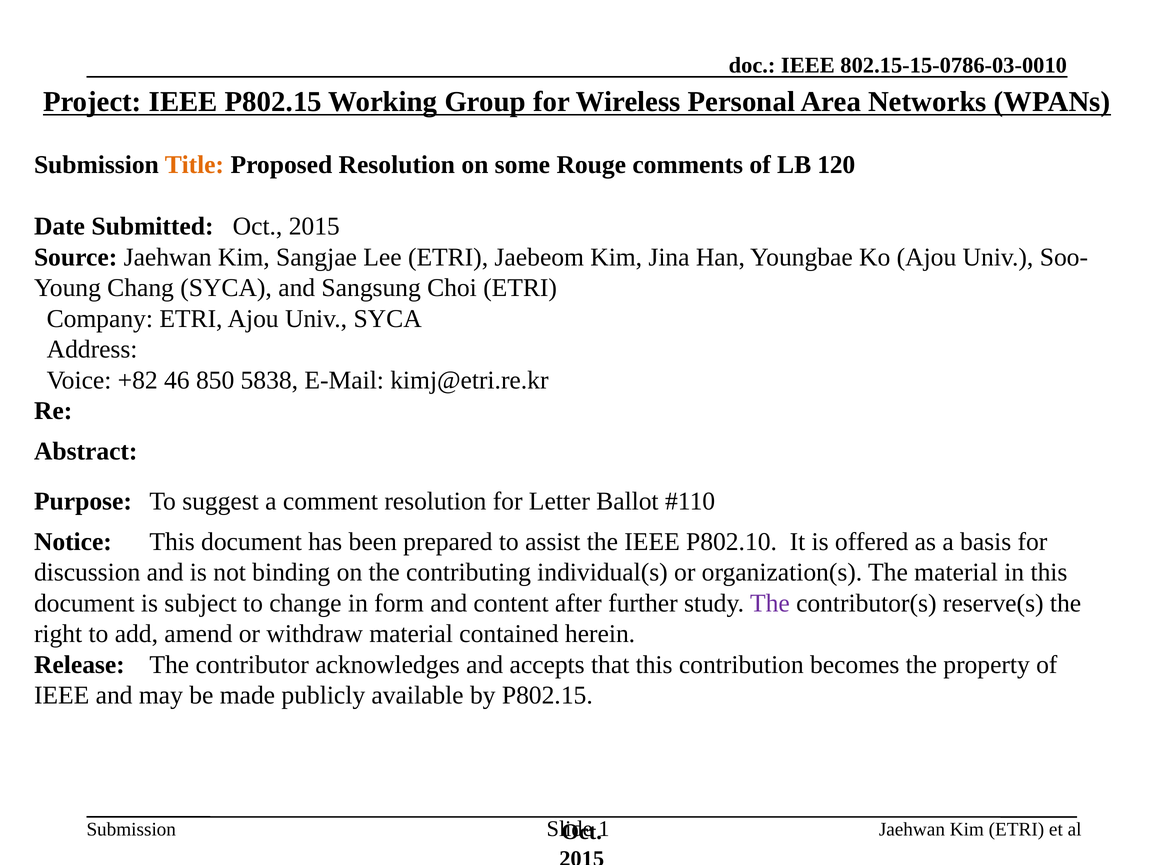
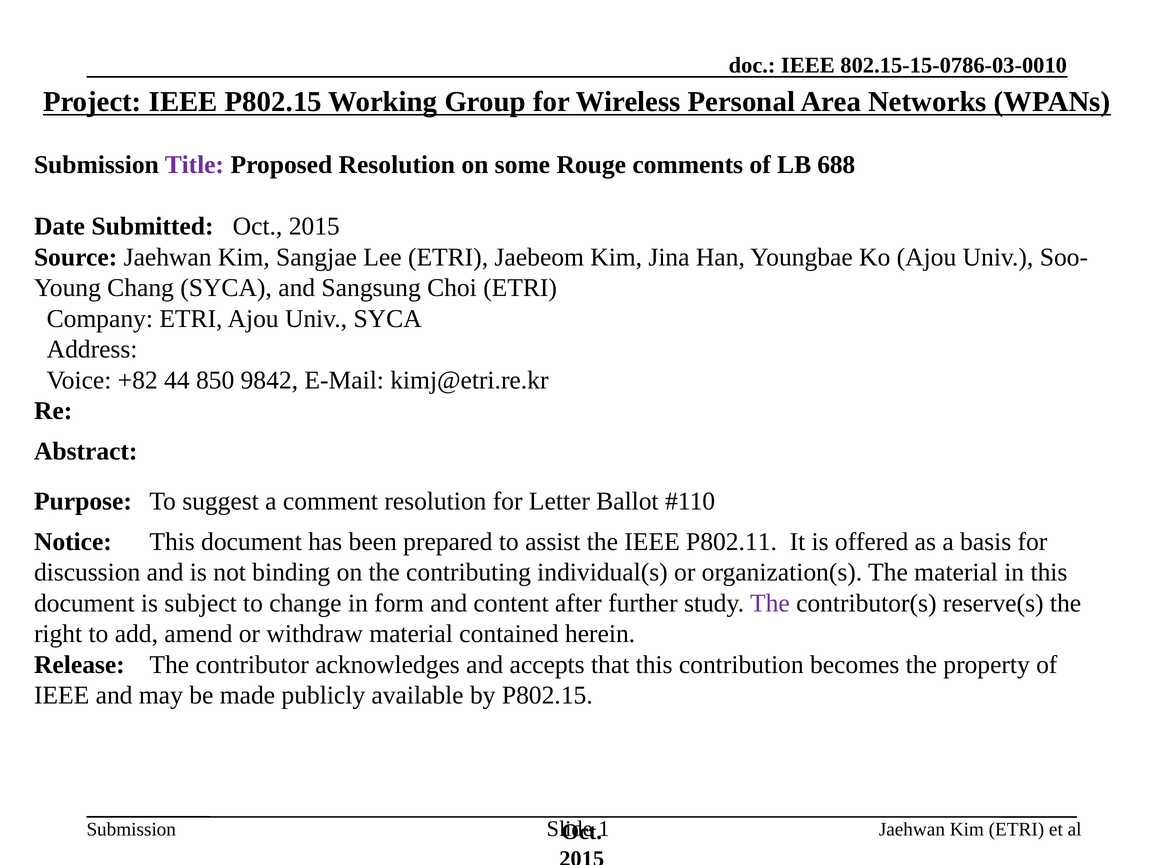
Title colour: orange -> purple
120: 120 -> 688
46: 46 -> 44
5838: 5838 -> 9842
P802.10: P802.10 -> P802.11
